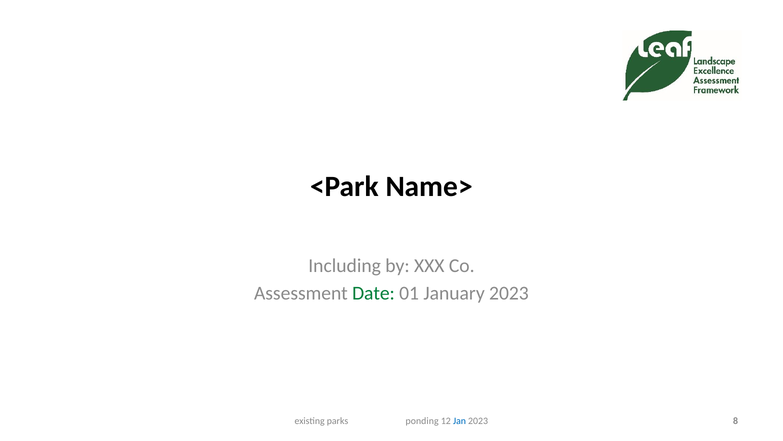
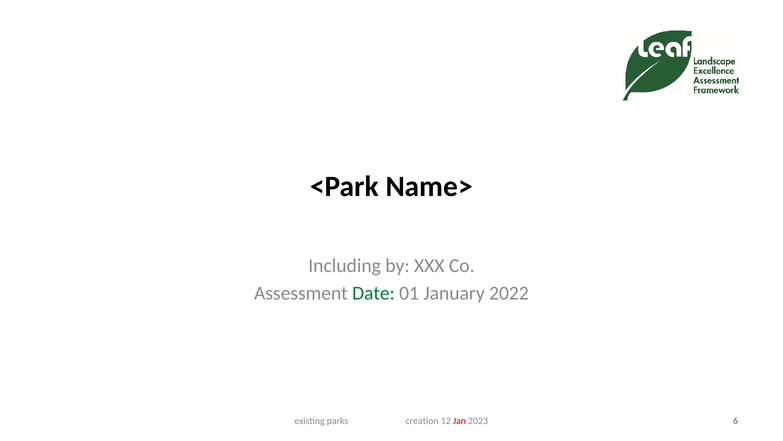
January 2023: 2023 -> 2022
ponding: ponding -> creation
Jan colour: blue -> red
8: 8 -> 6
